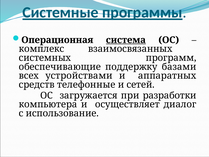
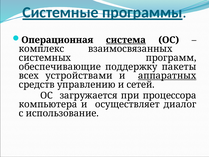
базами: базами -> пакеты
аппаратных underline: none -> present
телефонные: телефонные -> управлению
разработки: разработки -> процессора
